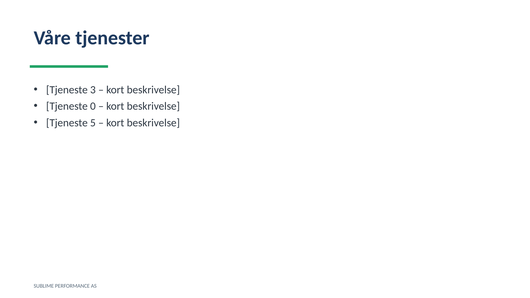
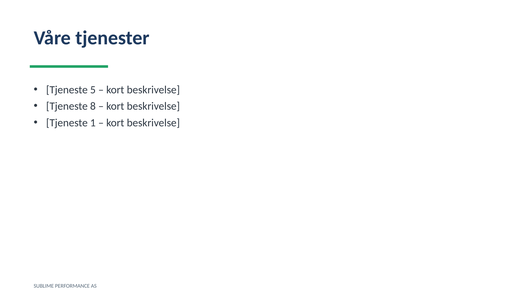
3: 3 -> 5
0: 0 -> 8
5: 5 -> 1
